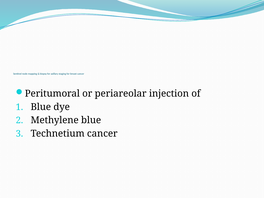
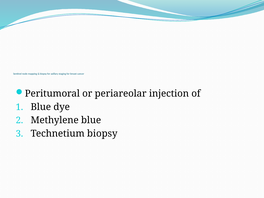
Technetium cancer: cancer -> biopsy
